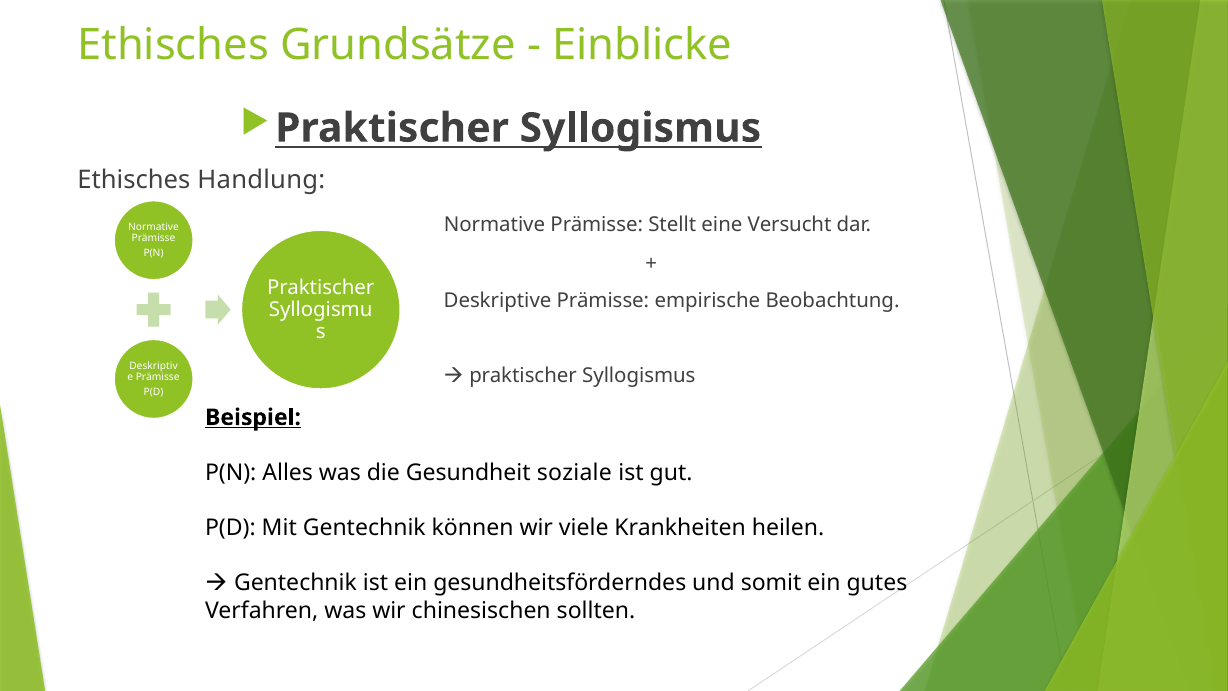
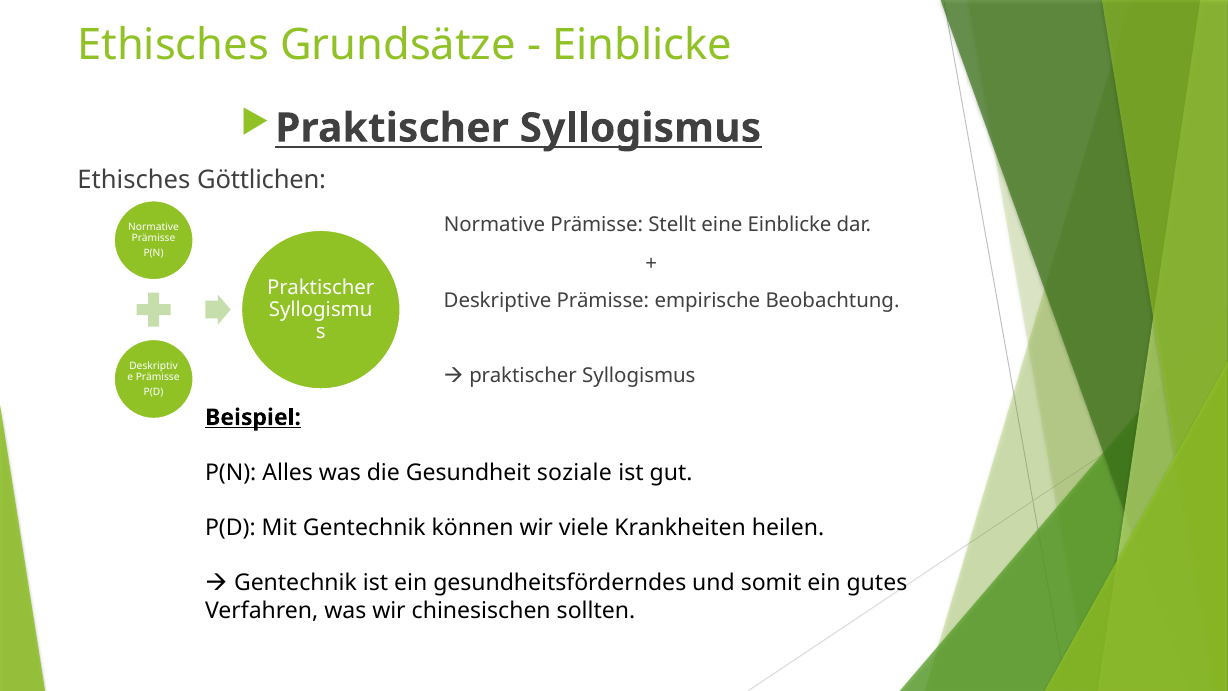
Handlung: Handlung -> Göttlichen
eine Versucht: Versucht -> Einblicke
